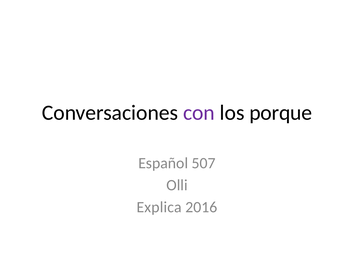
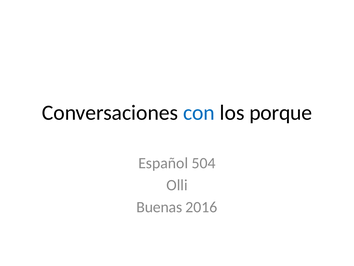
con colour: purple -> blue
507: 507 -> 504
Explica: Explica -> Buenas
